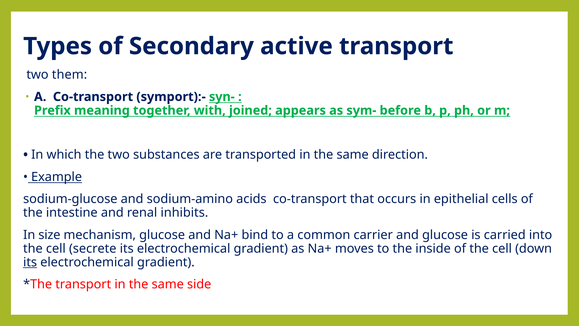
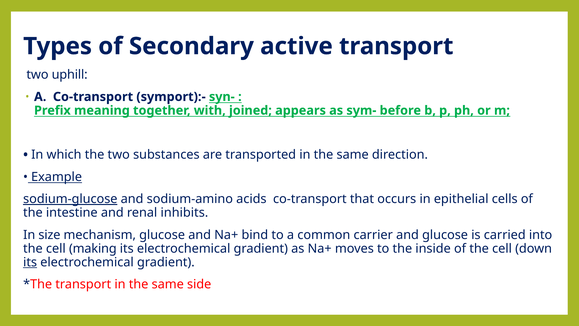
them: them -> uphill
sodium-glucose underline: none -> present
secrete: secrete -> making
